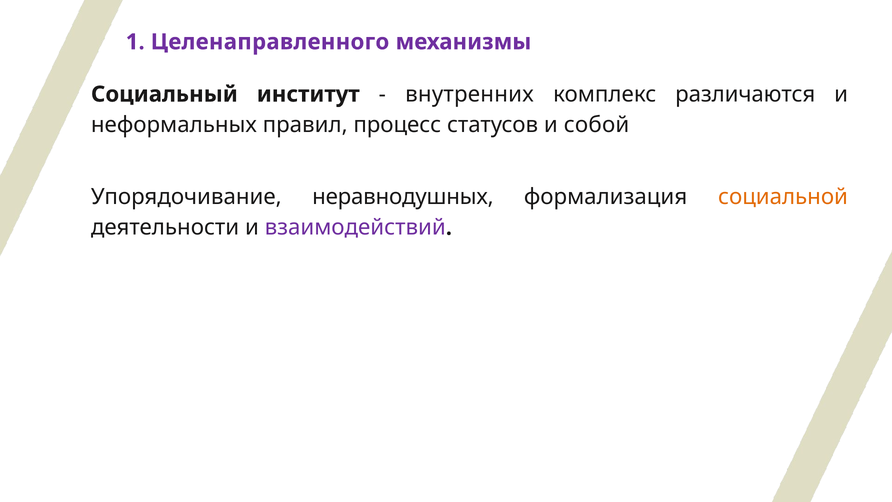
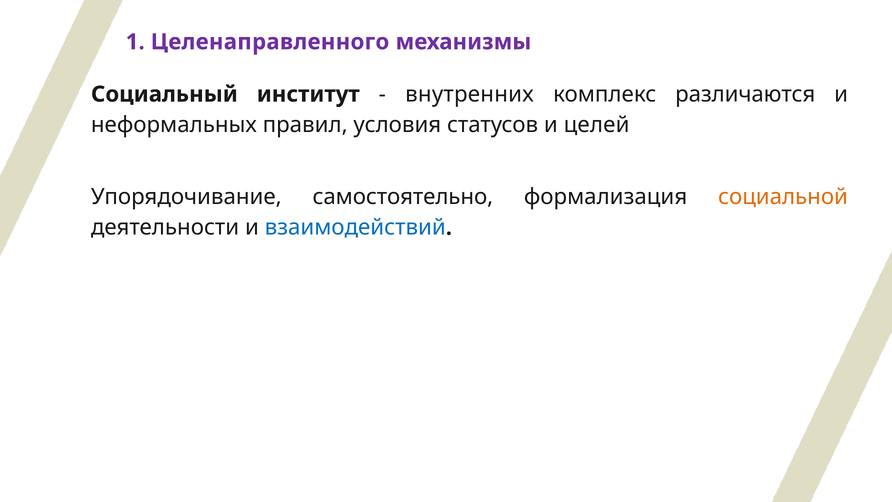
процесс: процесс -> условия
собой: собой -> целей
неравнодушных: неравнодушных -> самостоятельно
взаимодействий colour: purple -> blue
